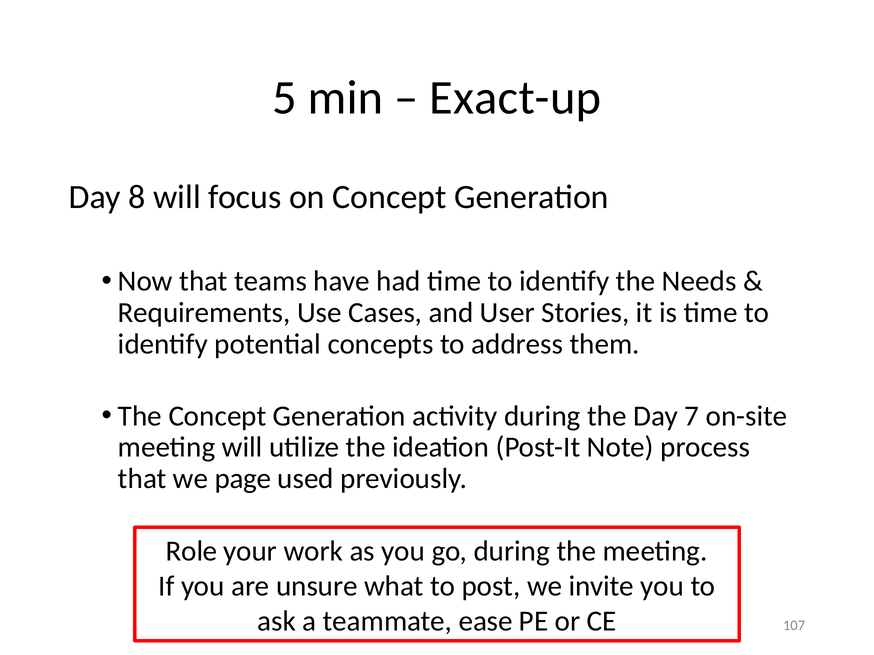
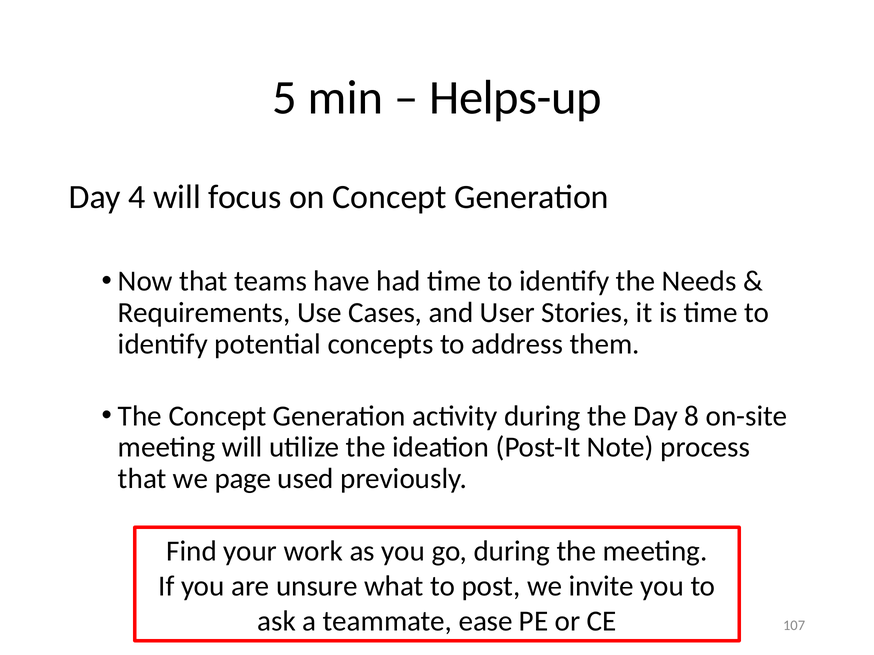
Exact-up: Exact-up -> Helps-up
8: 8 -> 4
7: 7 -> 8
Role: Role -> Find
